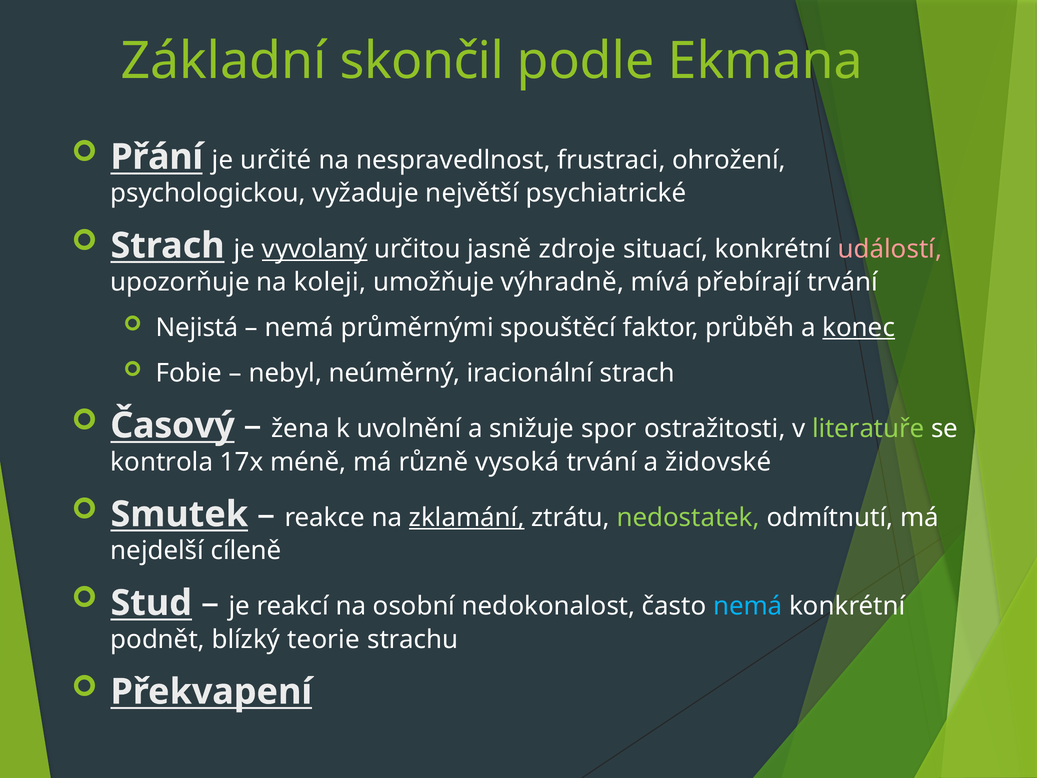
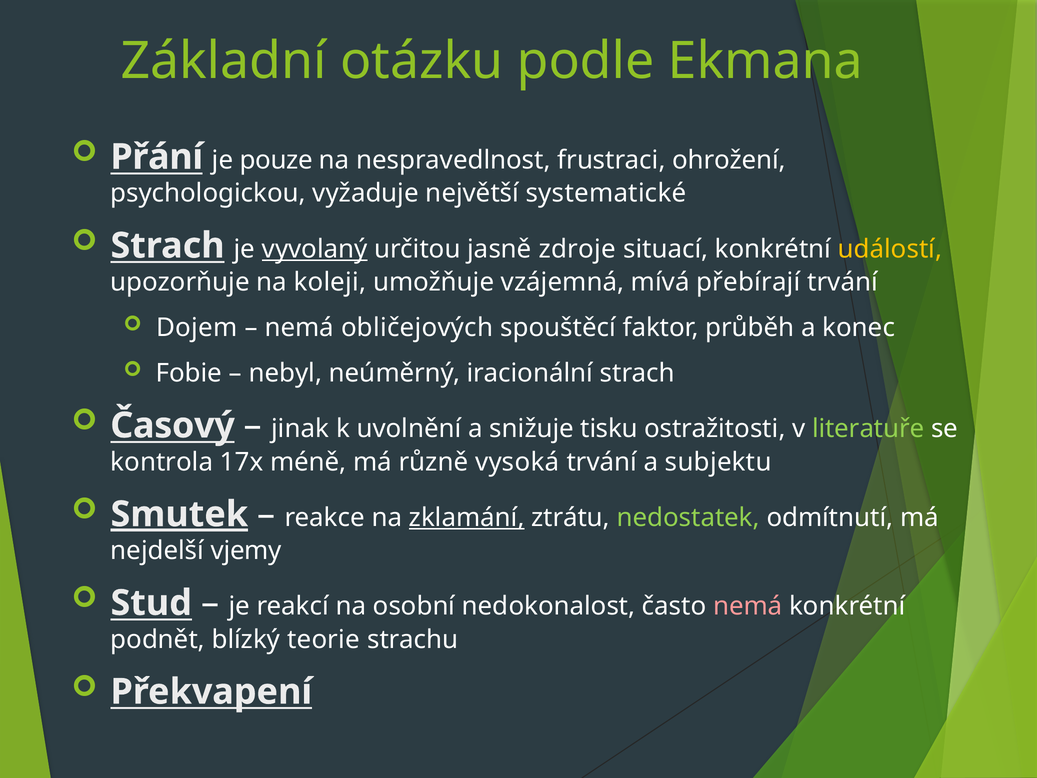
skončil: skončil -> otázku
určité: určité -> pouze
psychiatrické: psychiatrické -> systematické
událostí colour: pink -> yellow
výhradně: výhradně -> vzájemná
Nejistá: Nejistá -> Dojem
průměrnými: průměrnými -> obličejových
konec underline: present -> none
žena: žena -> jinak
spor: spor -> tisku
židovské: židovské -> subjektu
Smutek underline: none -> present
cíleně: cíleně -> vjemy
nemá at (748, 606) colour: light blue -> pink
